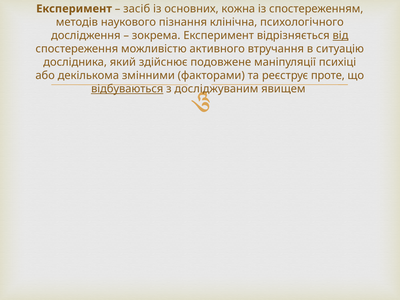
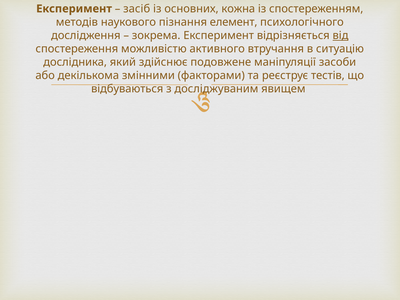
клінічна: клінічна -> елемент
психіці: психіці -> засоби
проте: проте -> тестів
відбуваються underline: present -> none
